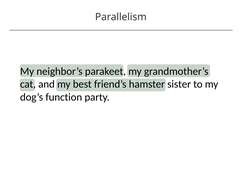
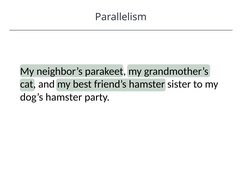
dog’s function: function -> hamster
